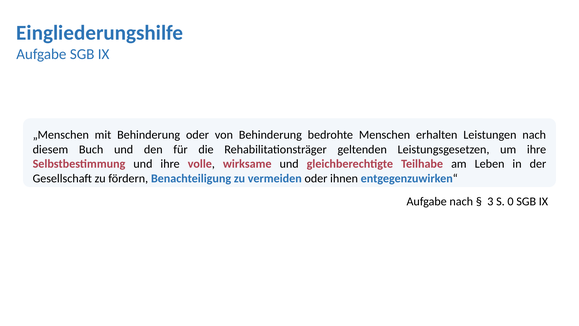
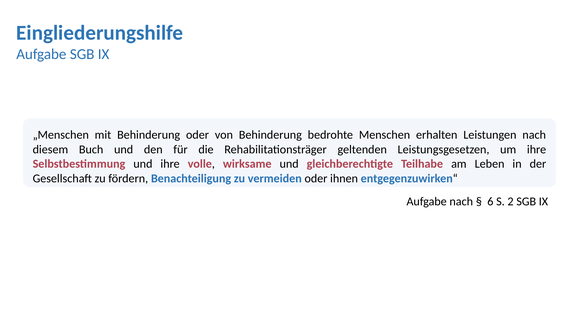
3: 3 -> 6
0: 0 -> 2
